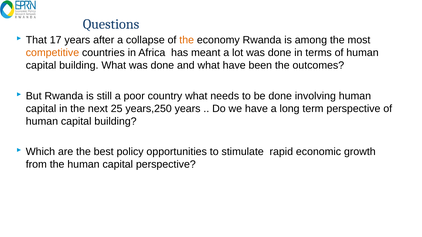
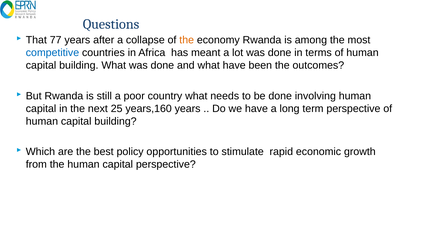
17: 17 -> 77
competitive colour: orange -> blue
years,250: years,250 -> years,160
